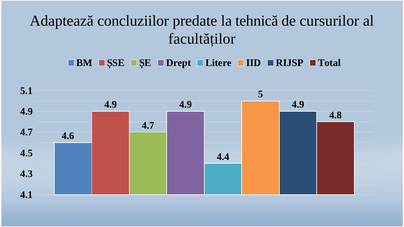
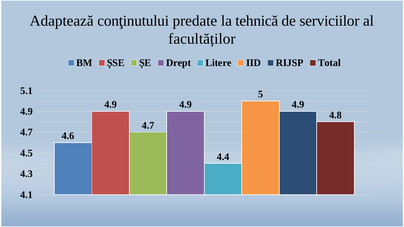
concluziilor: concluziilor -> conţinutului
cursurilor: cursurilor -> serviciilor
